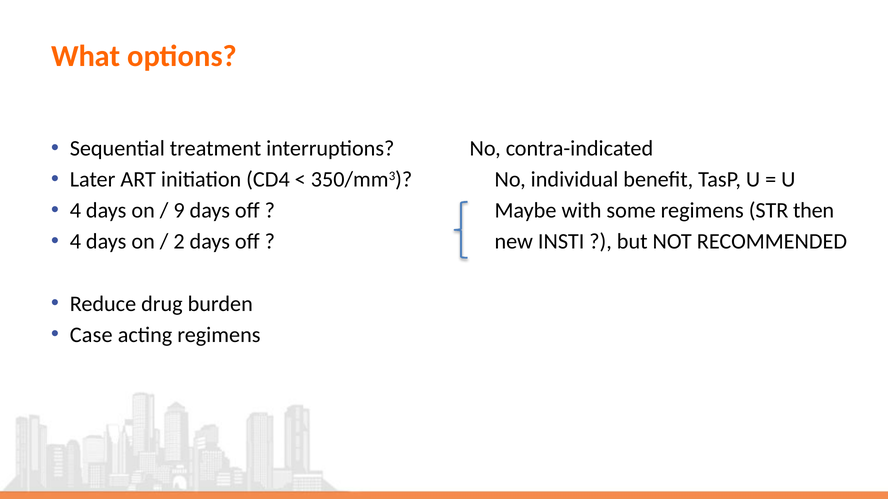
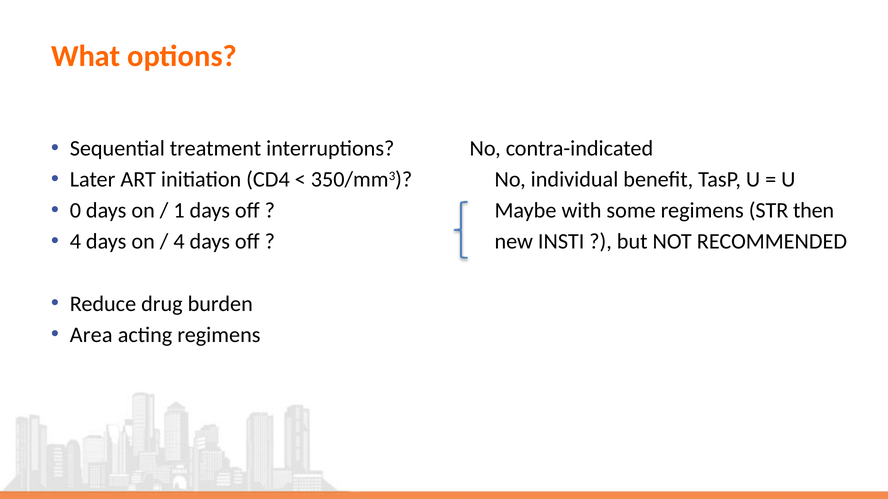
4 at (75, 211): 4 -> 0
9: 9 -> 1
2 at (179, 242): 2 -> 4
Case: Case -> Area
